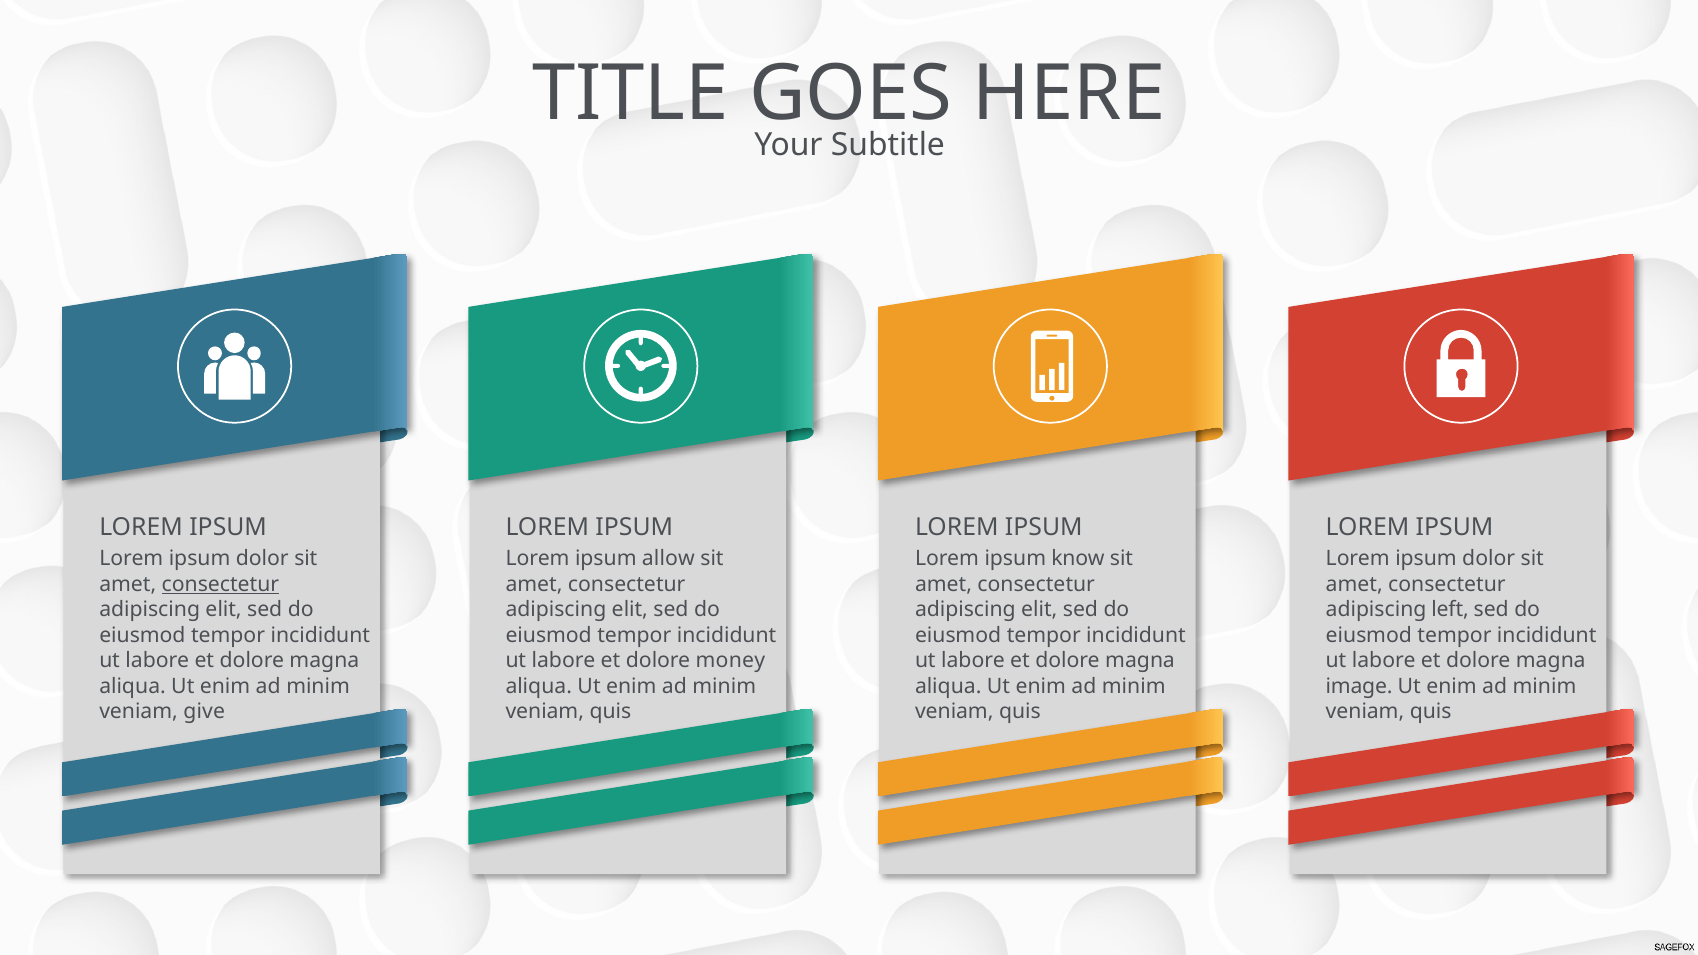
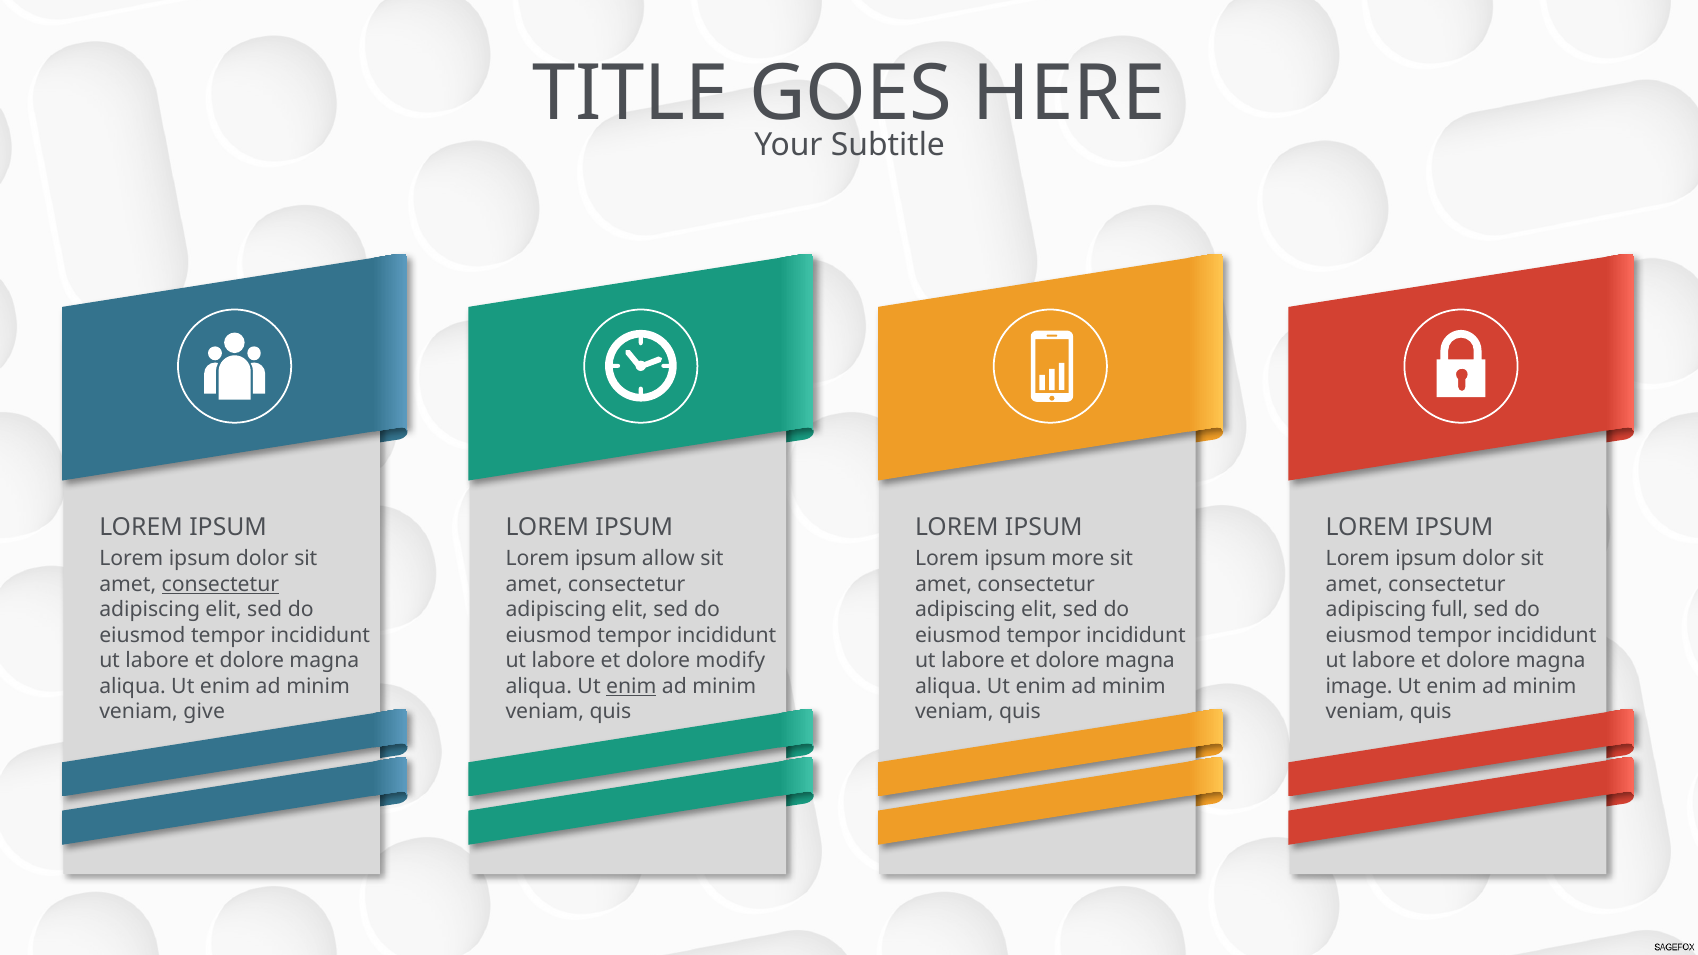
know: know -> more
left: left -> full
money: money -> modify
enim at (631, 686) underline: none -> present
